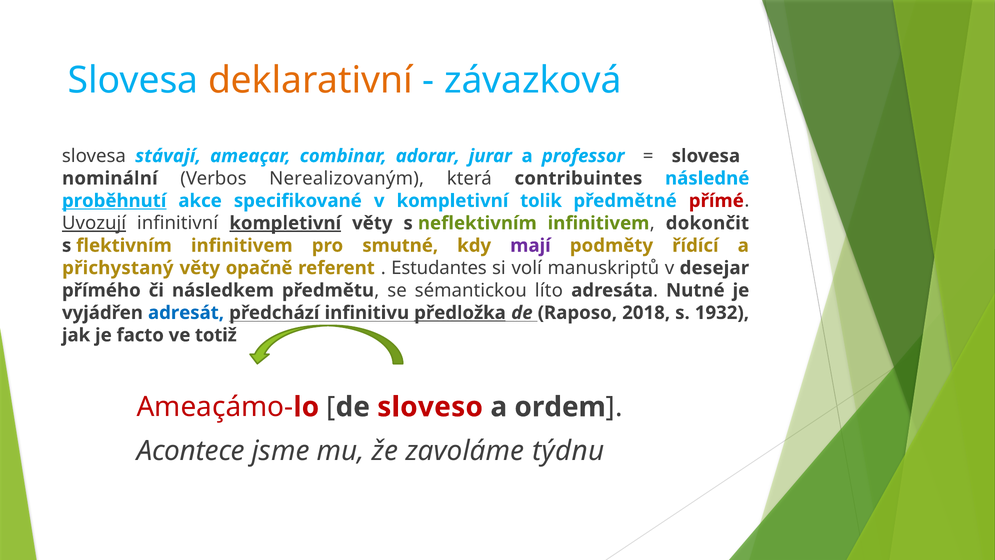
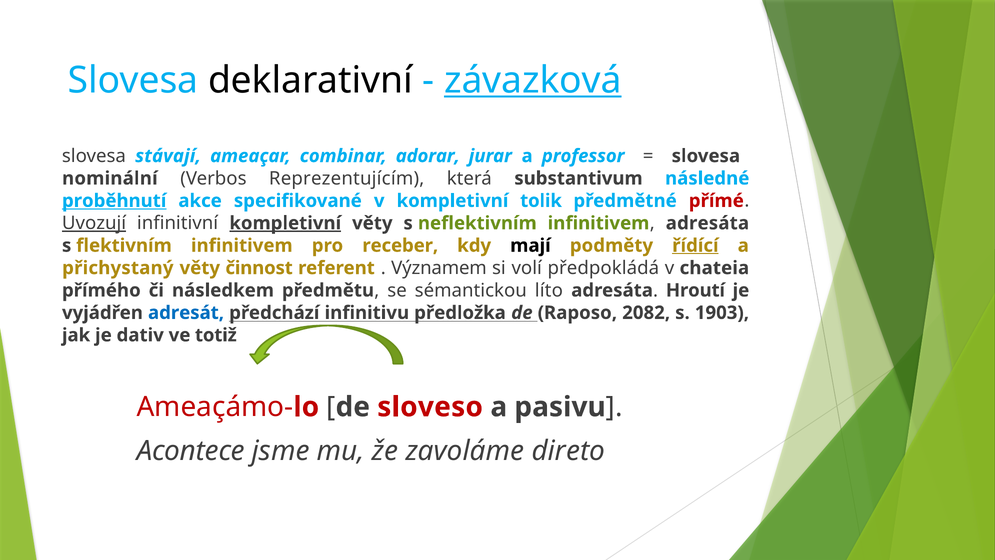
deklarativní colour: orange -> black
závazková underline: none -> present
Nerealizovaným: Nerealizovaným -> Reprezentujícím
contribuintes: contribuintes -> substantivum
dokončit at (707, 223): dokončit -> adresáta
smutné: smutné -> receber
mají colour: purple -> black
řídící underline: none -> present
opačně: opačně -> činnost
Estudantes: Estudantes -> Významem
manuskriptů: manuskriptů -> předpokládá
desejar: desejar -> chateia
Nutné: Nutné -> Hroutí
předložka underline: present -> none
2018: 2018 -> 2082
1932: 1932 -> 1903
facto: facto -> dativ
ordem: ordem -> pasivu
týdnu: týdnu -> direto
